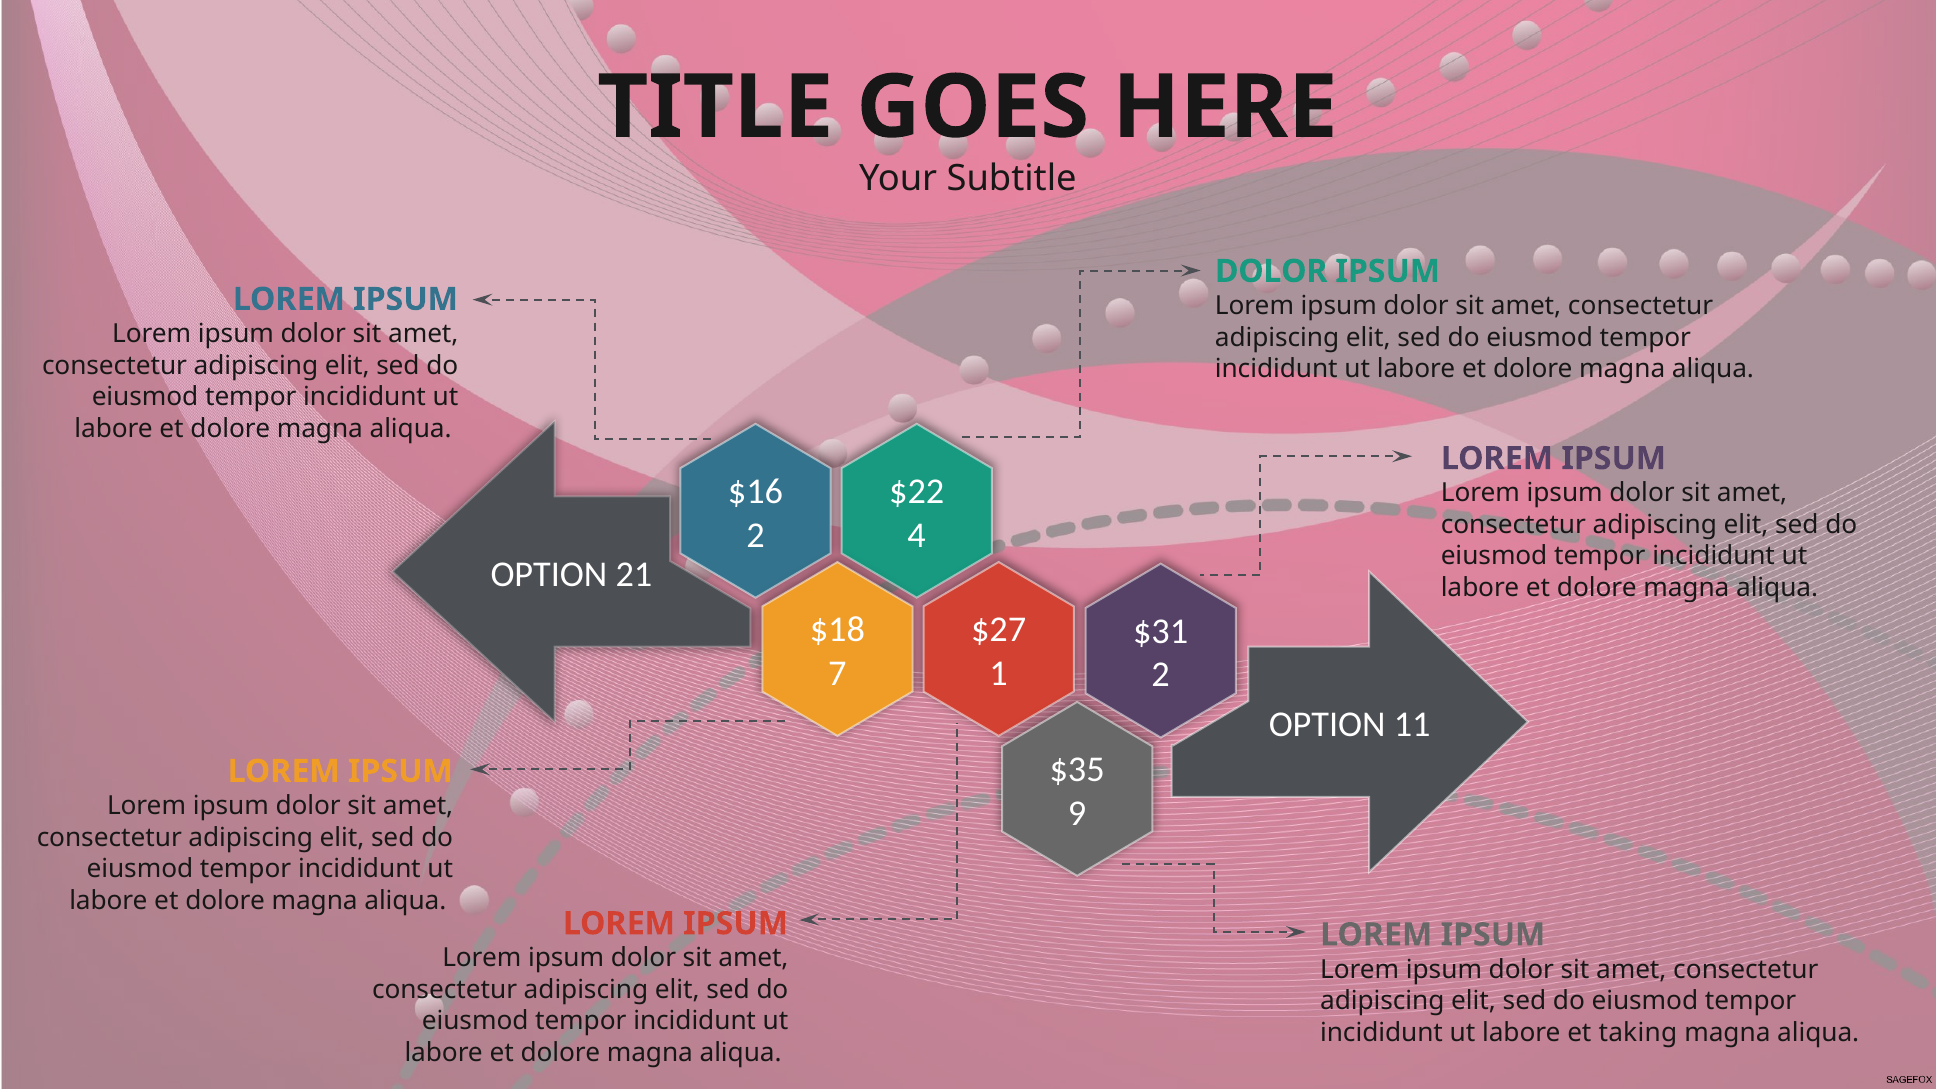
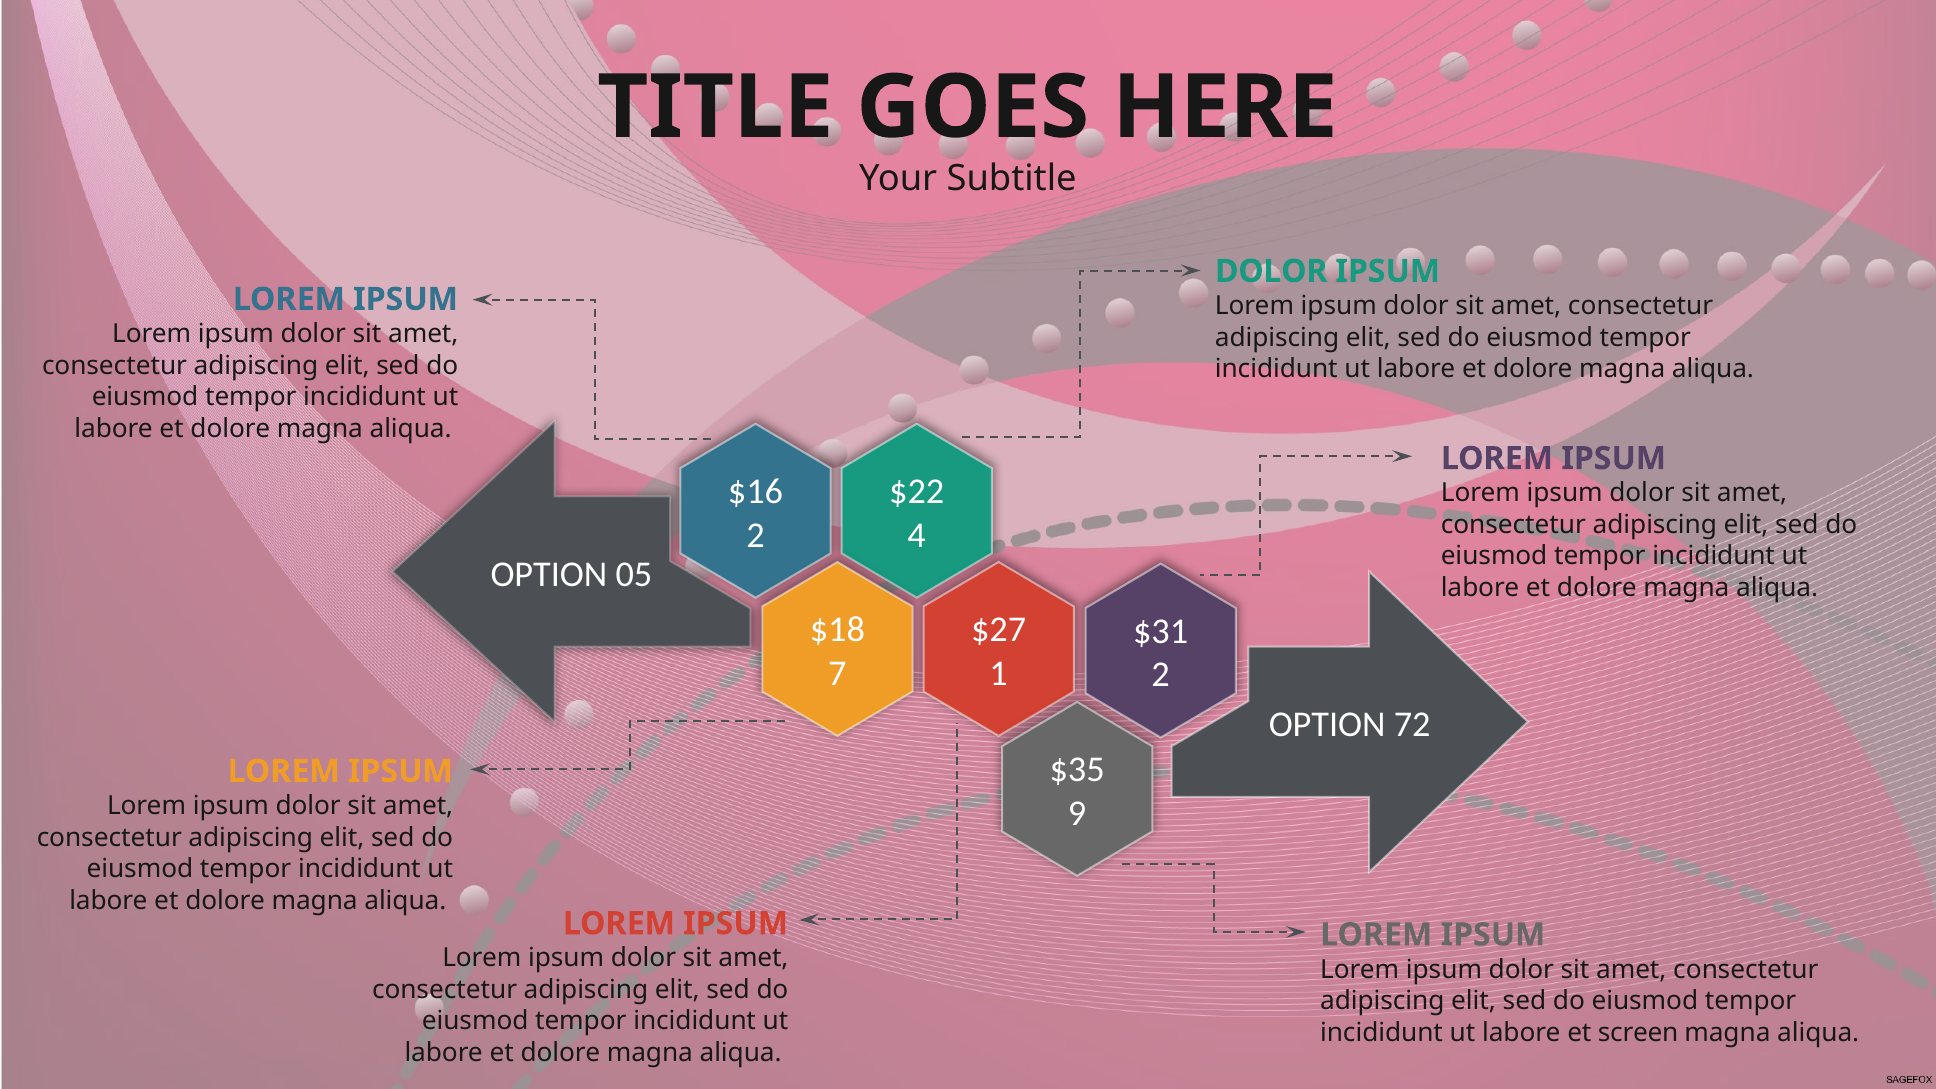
21: 21 -> 05
11: 11 -> 72
taking: taking -> screen
